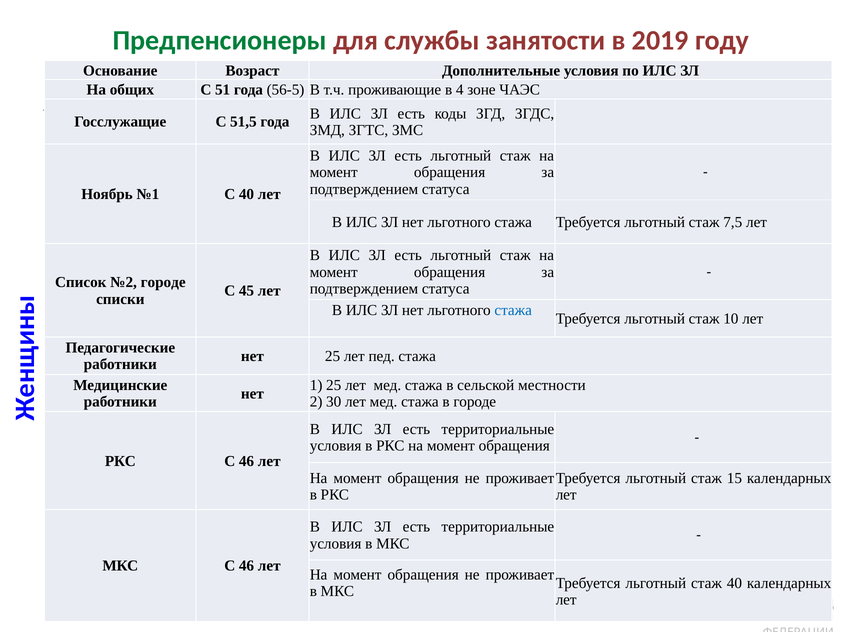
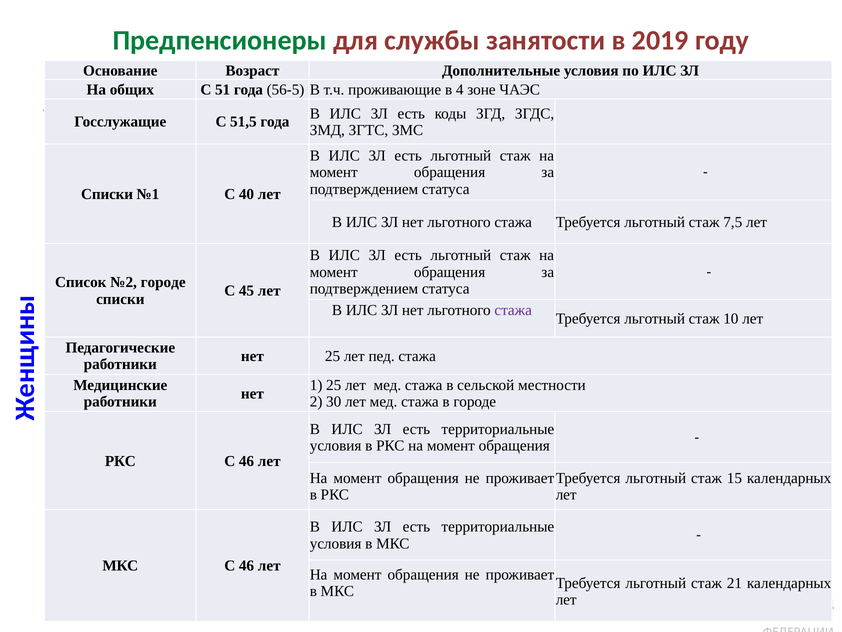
Ноябрь at (107, 194): Ноябрь -> Списки
стажа at (513, 310) colour: blue -> purple
стаж 40: 40 -> 21
